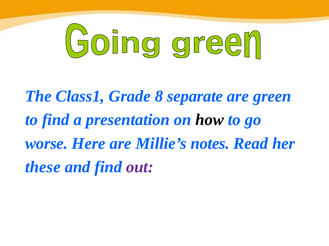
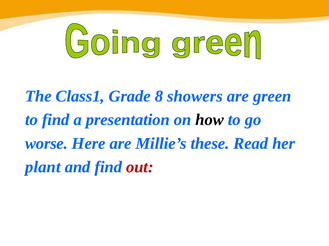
separate: separate -> showers
notes: notes -> these
these: these -> plant
out colour: purple -> red
